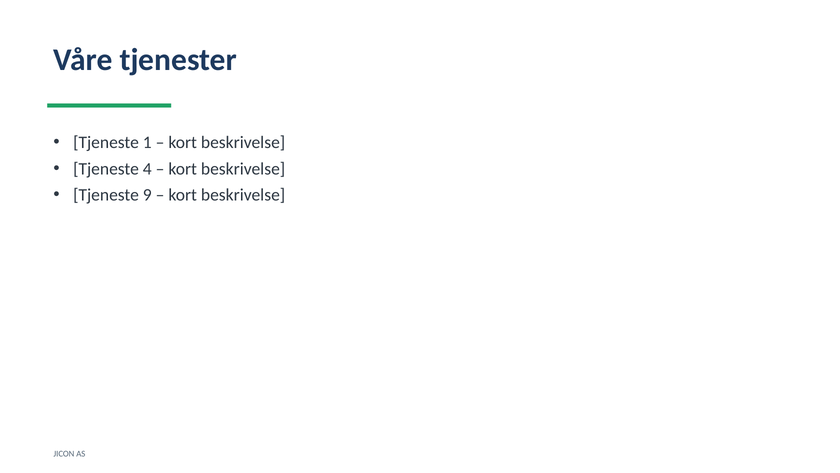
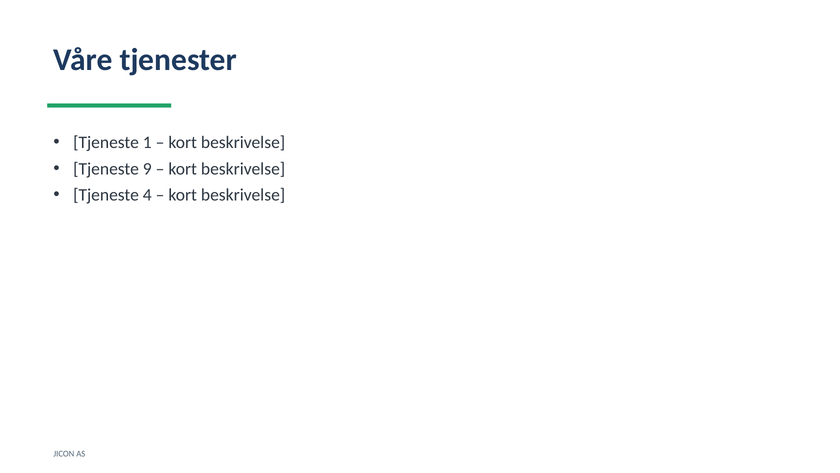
4: 4 -> 9
9: 9 -> 4
